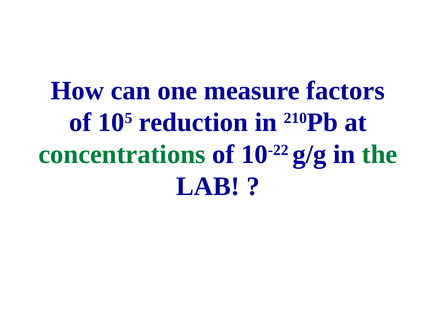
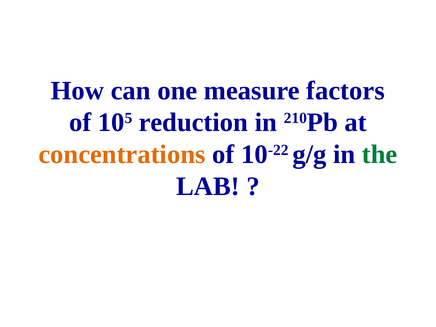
concentrations colour: green -> orange
